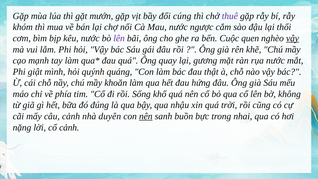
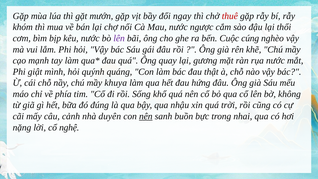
cúng: cúng -> ngay
thuê colour: purple -> red
quen: quen -> cúng
vậy at (293, 38) underline: present -> none
khoăn: khoăn -> khuya
cổ cảnh: cảnh -> nghệ
